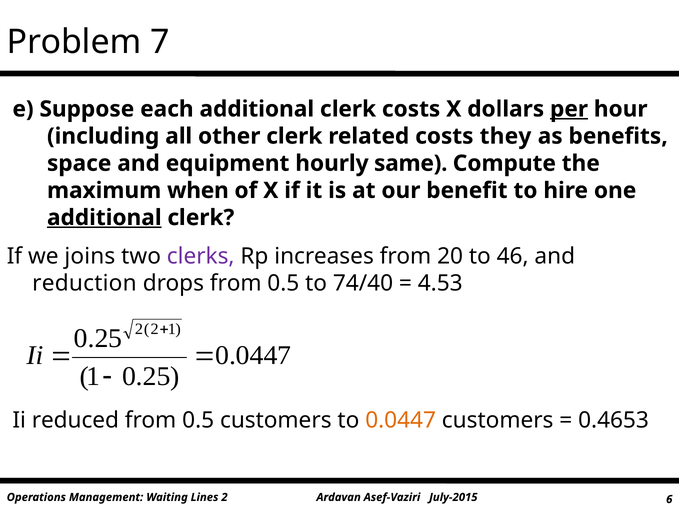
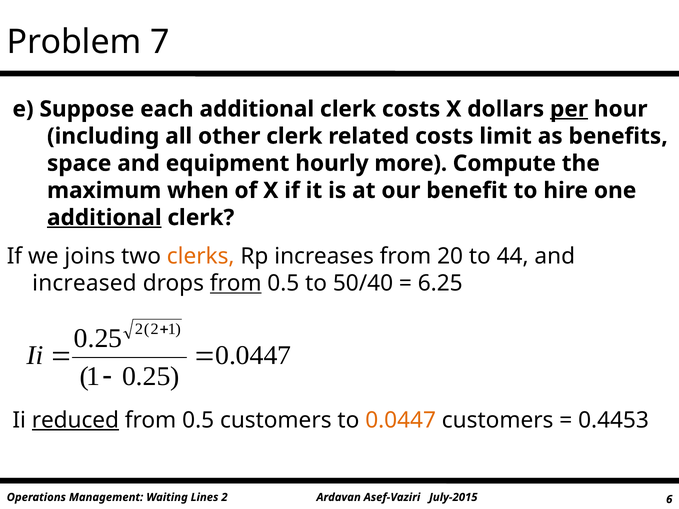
they: they -> limit
same: same -> more
clerks colour: purple -> orange
46: 46 -> 44
reduction: reduction -> increased
from at (236, 283) underline: none -> present
74/40: 74/40 -> 50/40
4.53: 4.53 -> 6.25
reduced underline: none -> present
0.4653: 0.4653 -> 0.4453
